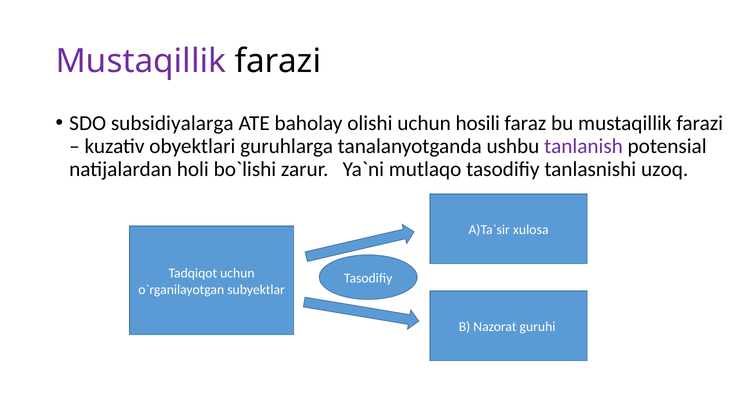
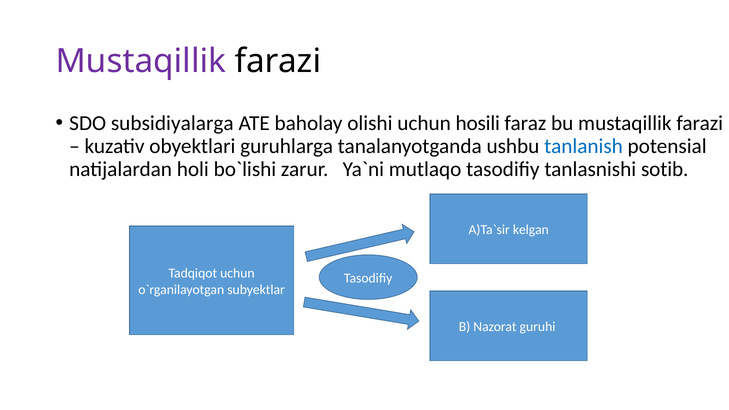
tanlanish colour: purple -> blue
uzoq: uzoq -> sotib
xulosa: xulosa -> kelgan
